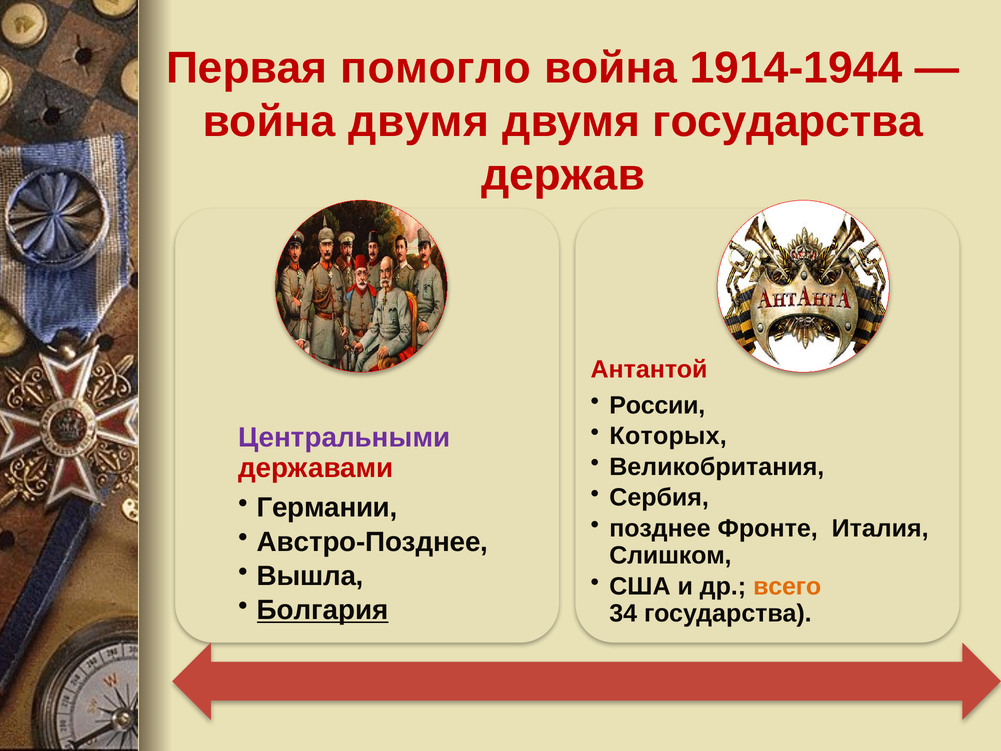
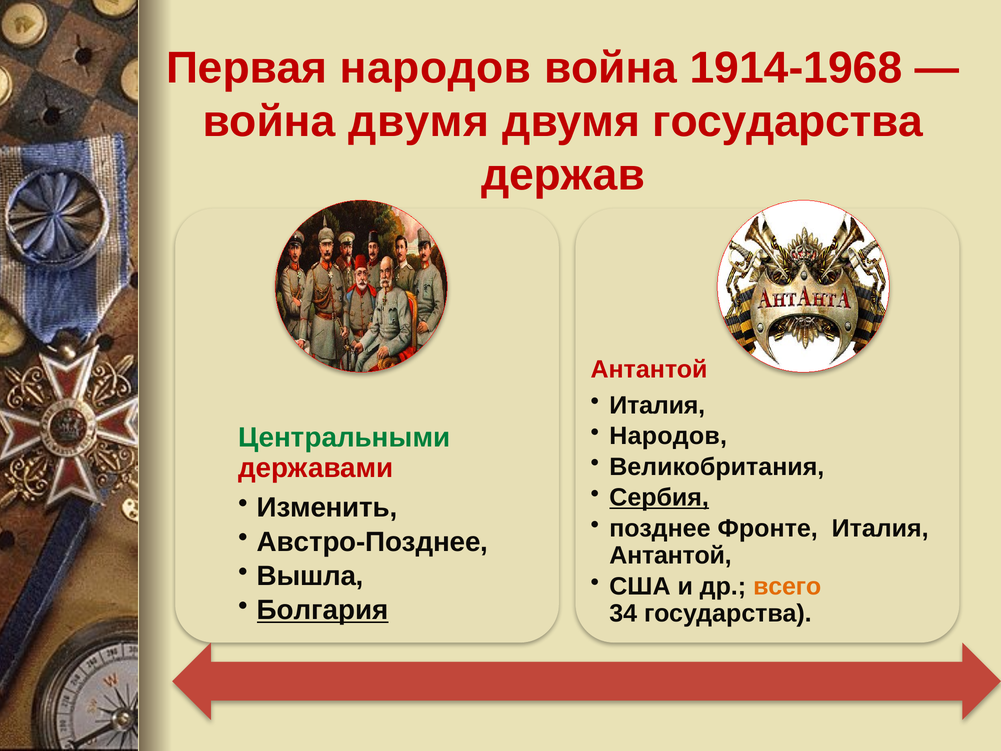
Первая помогло: помогло -> народов
1914-1944: 1914-1944 -> 1914-1968
России at (657, 405): России -> Италия
Которых at (668, 436): Которых -> Народов
Центральными colour: purple -> green
Сербия underline: none -> present
Германии: Германии -> Изменить
Слишком at (670, 555): Слишком -> Антантой
